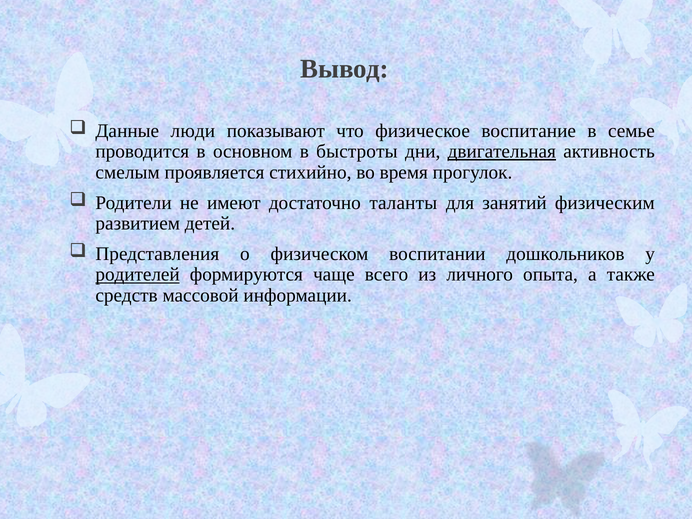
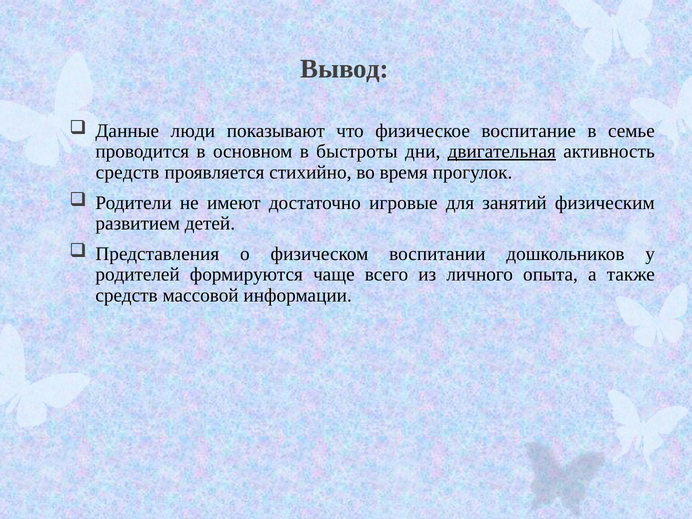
смелым at (128, 172): смелым -> средств
таланты: таланты -> игровые
родителей underline: present -> none
